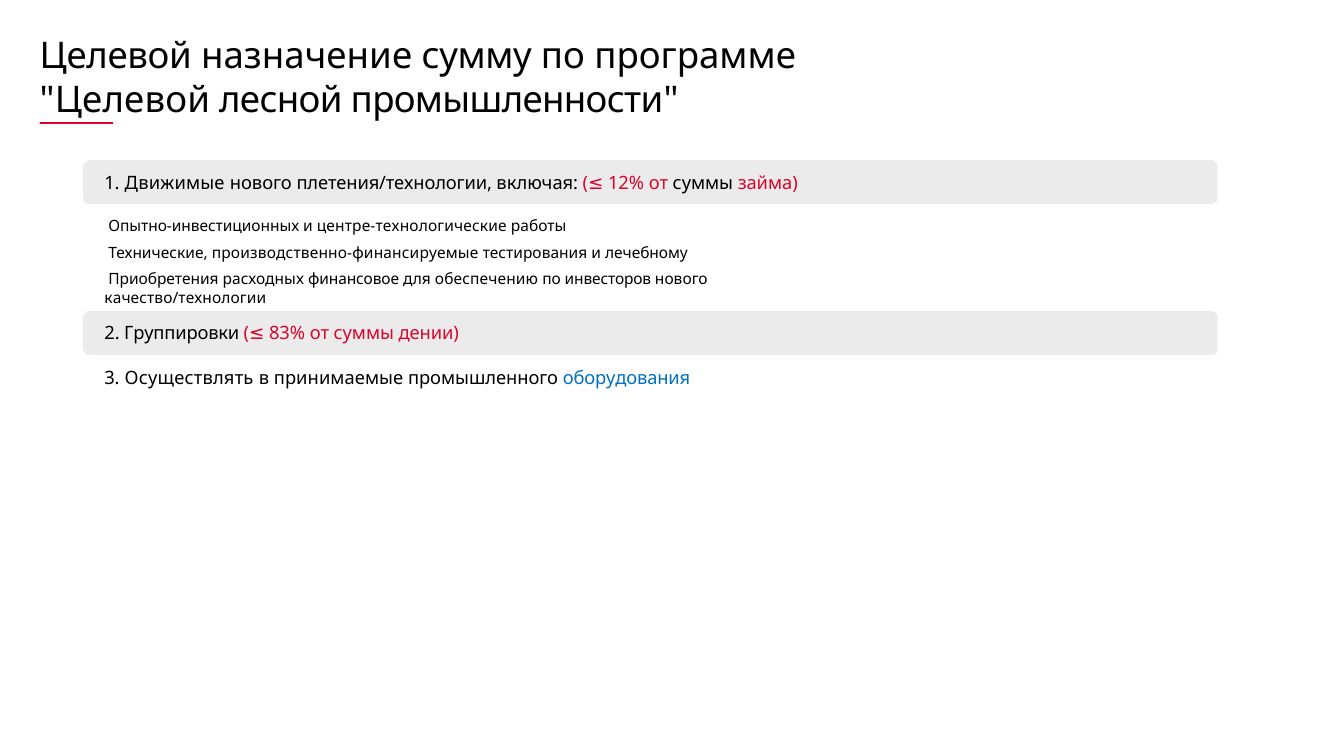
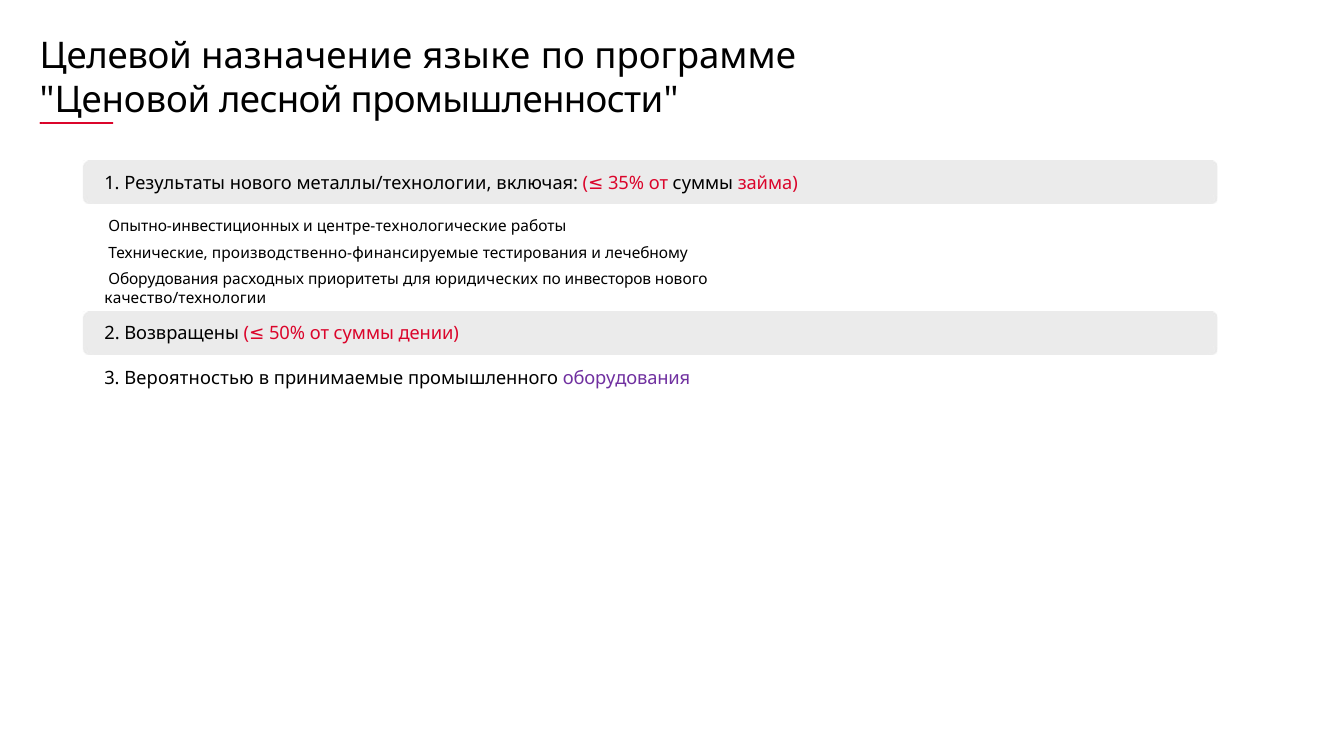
сумму: сумму -> языке
Целевой at (125, 100): Целевой -> Ценовой
Движимые: Движимые -> Результаты
плетения/технологии: плетения/технологии -> металлы/технологии
12%: 12% -> 35%
Приобретения at (163, 280): Приобретения -> Оборудования
финансовое: финансовое -> приоритеты
обеспечению: обеспечению -> юридических
Группировки: Группировки -> Возвращены
83%: 83% -> 50%
Осуществлять: Осуществлять -> Вероятностью
оборудования at (627, 378) colour: blue -> purple
